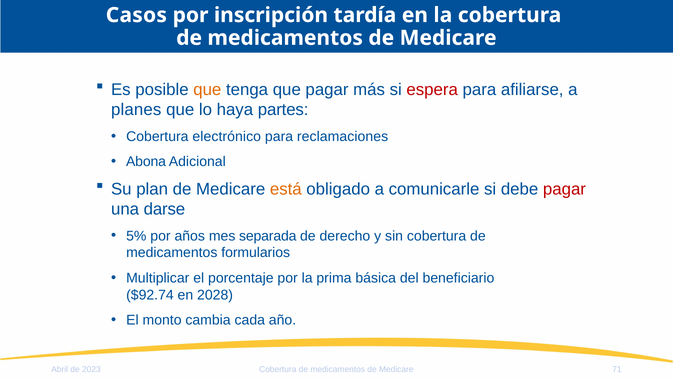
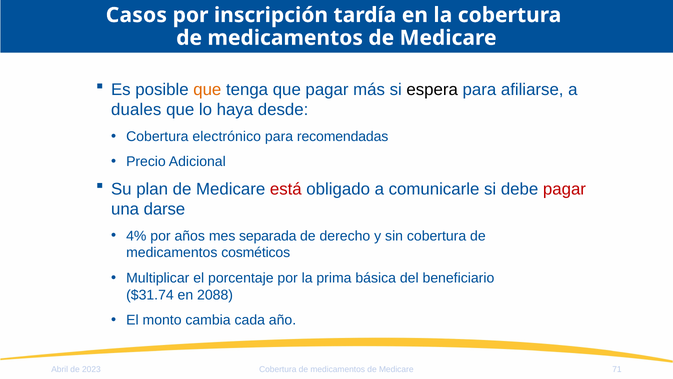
espera colour: red -> black
planes: planes -> duales
partes: partes -> desde
reclamaciones: reclamaciones -> recomendadas
Abona: Abona -> Precio
está colour: orange -> red
5%: 5% -> 4%
formularios: formularios -> cosméticos
$92.74: $92.74 -> $31.74
2028: 2028 -> 2088
